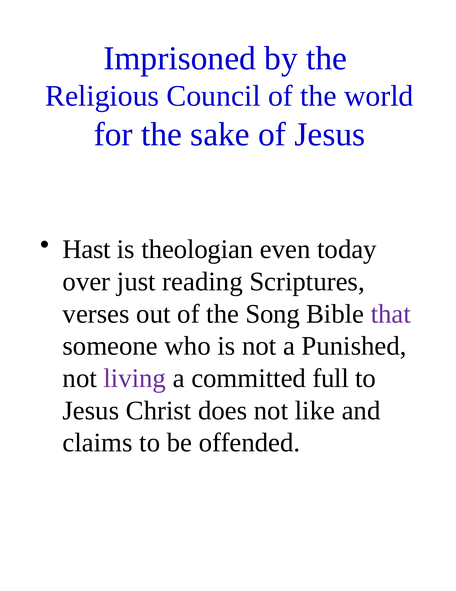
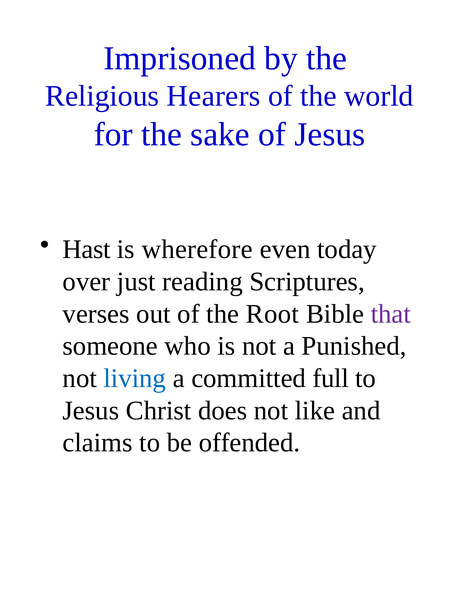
Council: Council -> Hearers
theologian: theologian -> wherefore
Song: Song -> Root
living colour: purple -> blue
